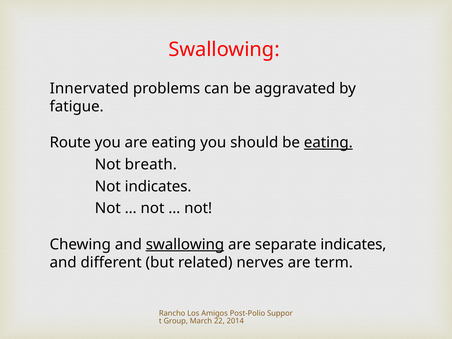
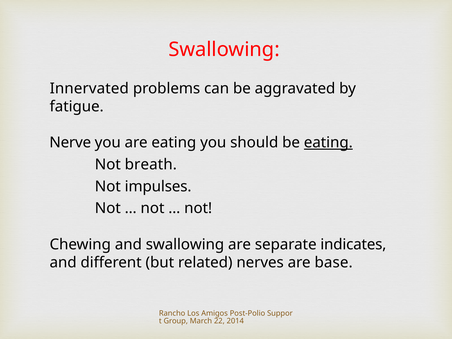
Route: Route -> Nerve
Not indicates: indicates -> impulses
swallowing at (185, 244) underline: present -> none
term: term -> base
